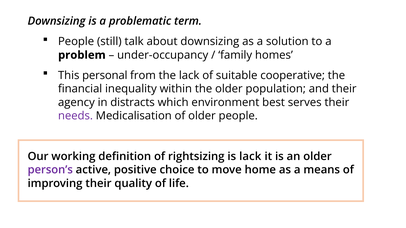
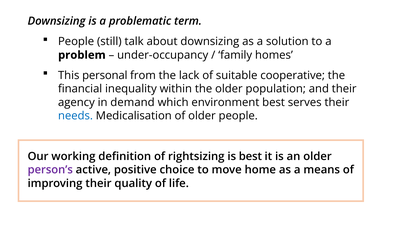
distracts: distracts -> demand
needs colour: purple -> blue
is lack: lack -> best
